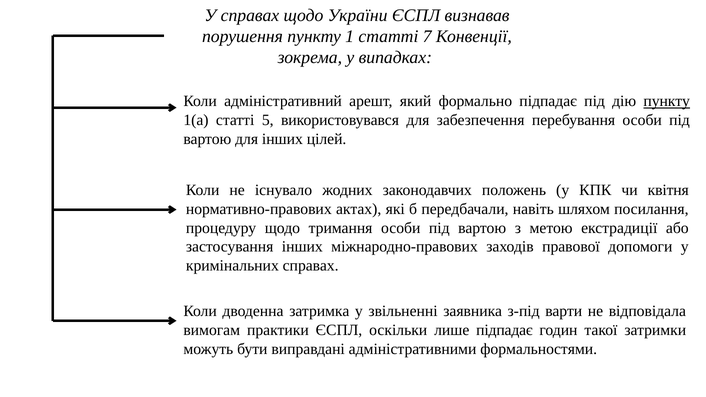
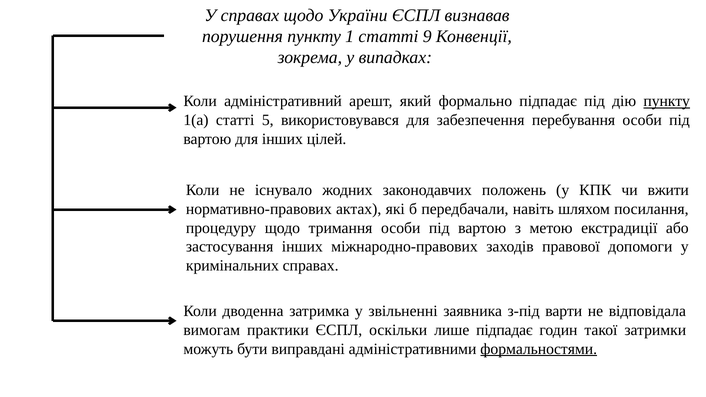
7: 7 -> 9
квітня: квітня -> вжити
формальностями underline: none -> present
